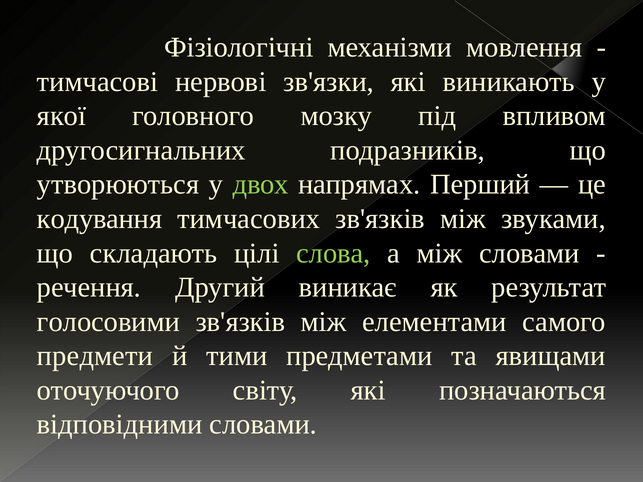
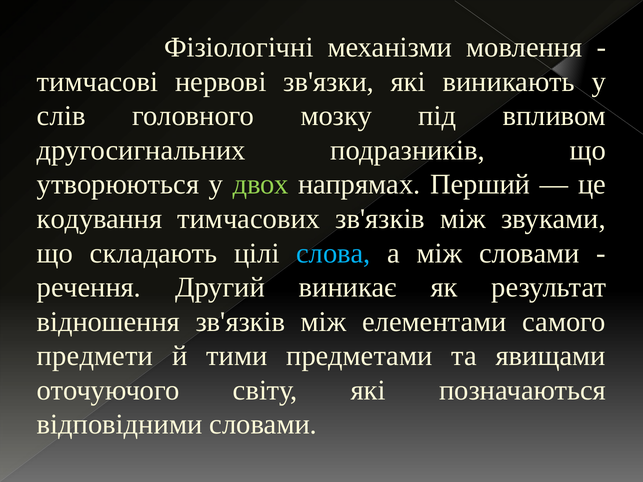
якої: якої -> слів
слова colour: light green -> light blue
голосовими: голосовими -> відношення
